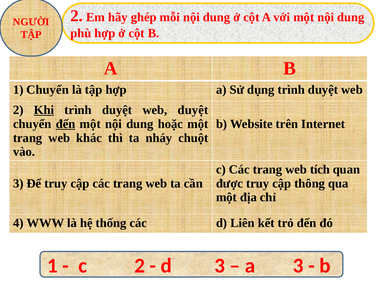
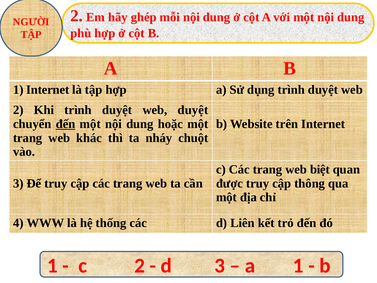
1 Chuyển: Chuyển -> Internet
Khi underline: present -> none
tích: tích -> biệt
a 3: 3 -> 1
